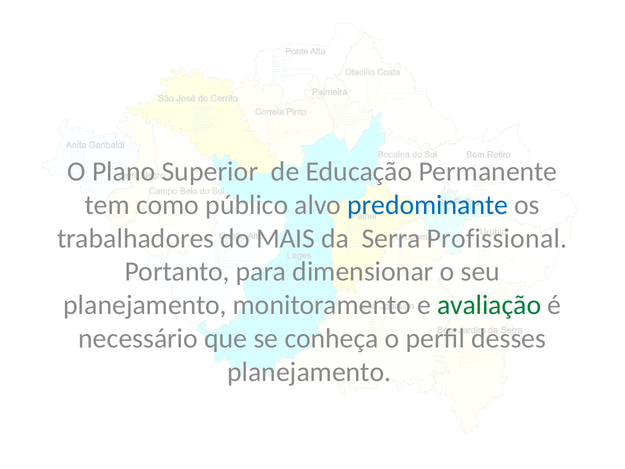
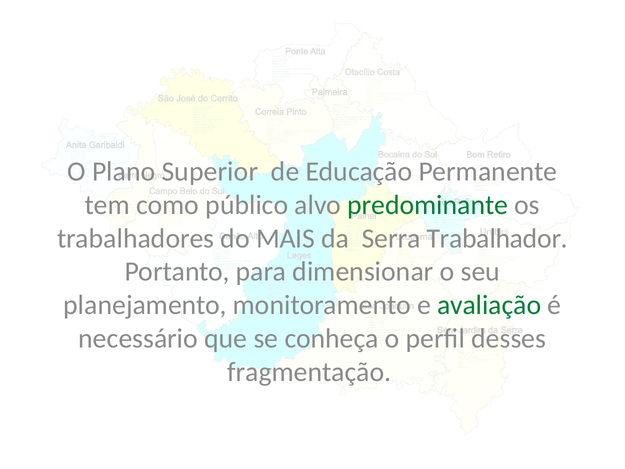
predominante colour: blue -> green
Profissional: Profissional -> Trabalhador
planejamento at (309, 372): planejamento -> fragmentação
